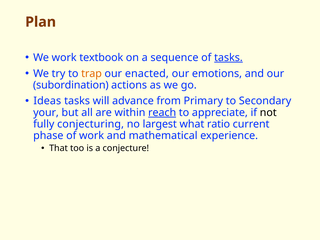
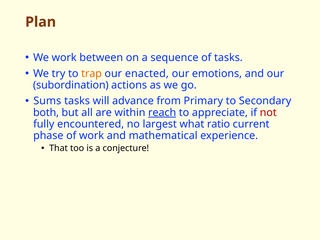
textbook: textbook -> between
tasks at (228, 58) underline: present -> none
Ideas: Ideas -> Sums
your: your -> both
not colour: black -> red
conjecturing: conjecturing -> encountered
